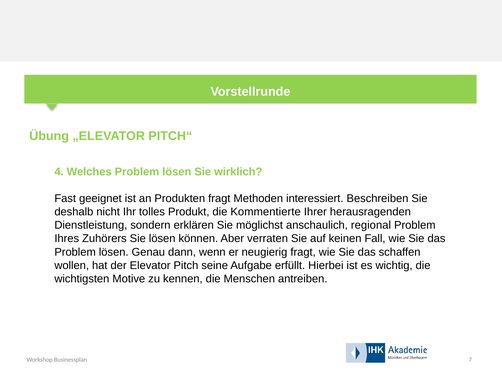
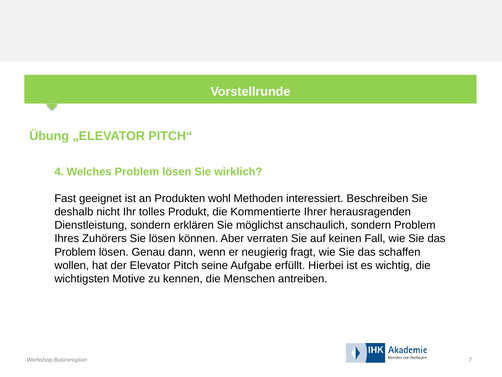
Produkten fragt: fragt -> wohl
anschaulich regional: regional -> sondern
